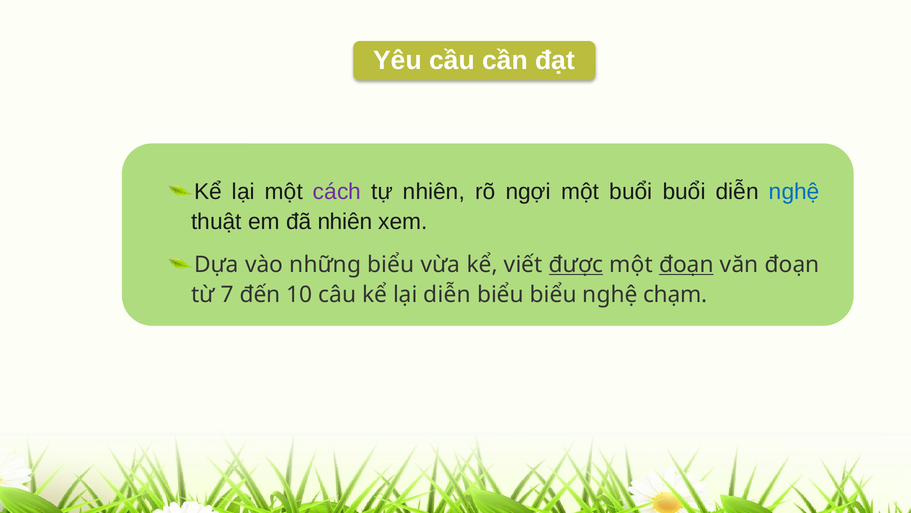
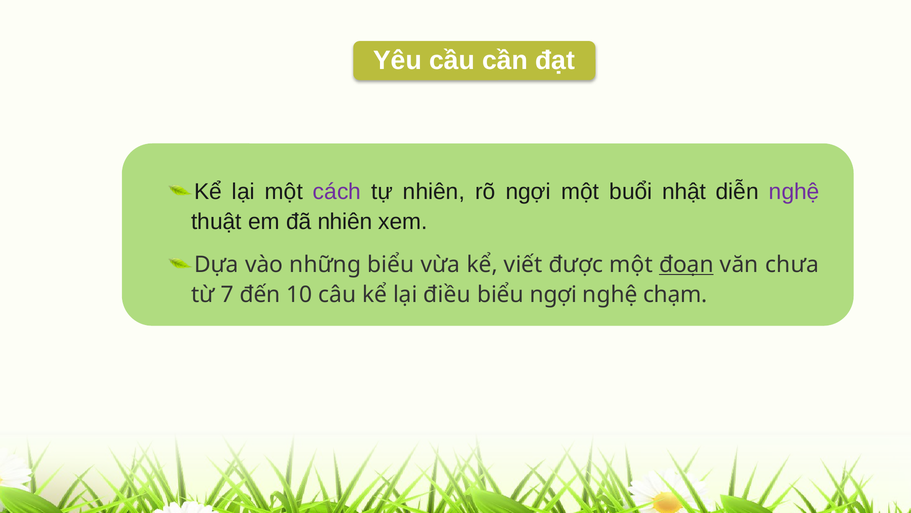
buổi buổi: buổi -> nhật
nghệ at (794, 191) colour: blue -> purple
được underline: present -> none
văn đoạn: đoạn -> chưa
lại diễn: diễn -> điều
biểu biểu: biểu -> ngợi
